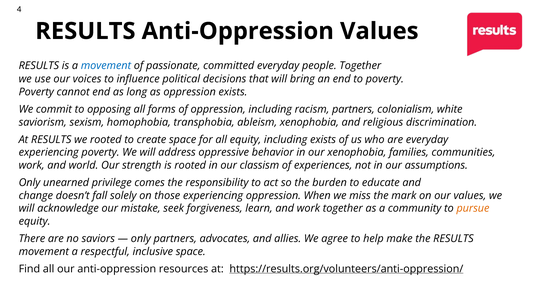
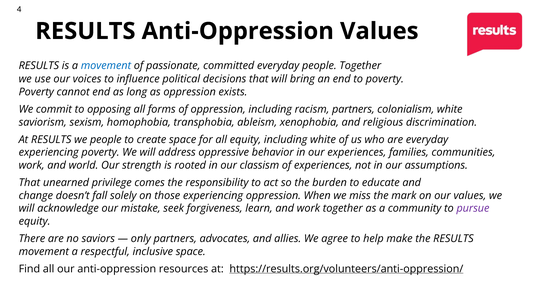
we rooted: rooted -> people
including exists: exists -> white
our xenophobia: xenophobia -> experiences
Only at (29, 183): Only -> That
pursue colour: orange -> purple
